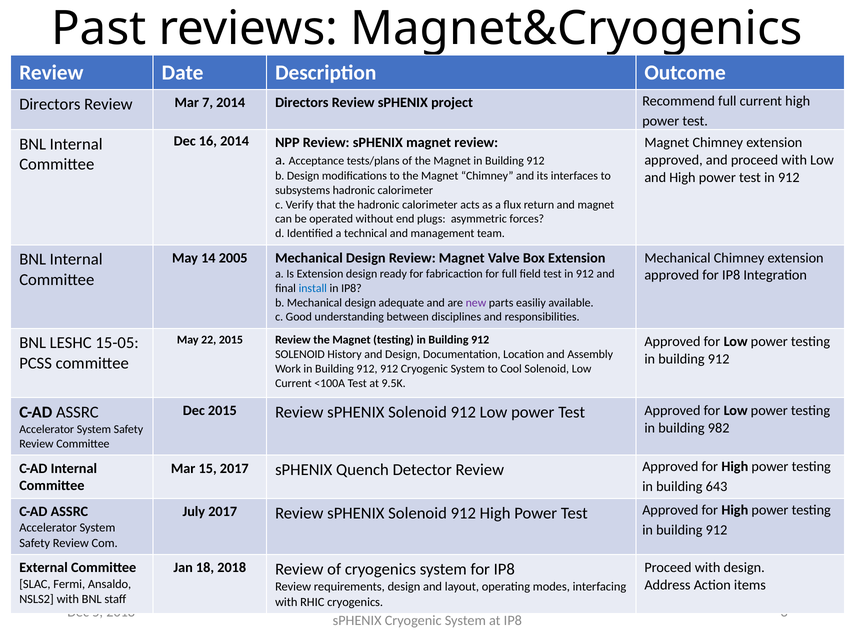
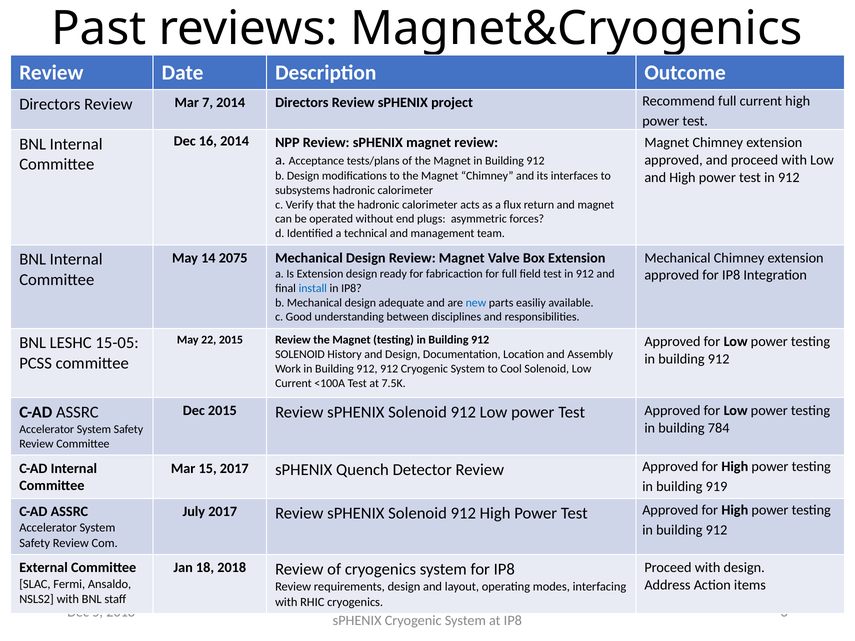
2005: 2005 -> 2075
new colour: purple -> blue
9.5K: 9.5K -> 7.5K
982: 982 -> 784
643: 643 -> 919
